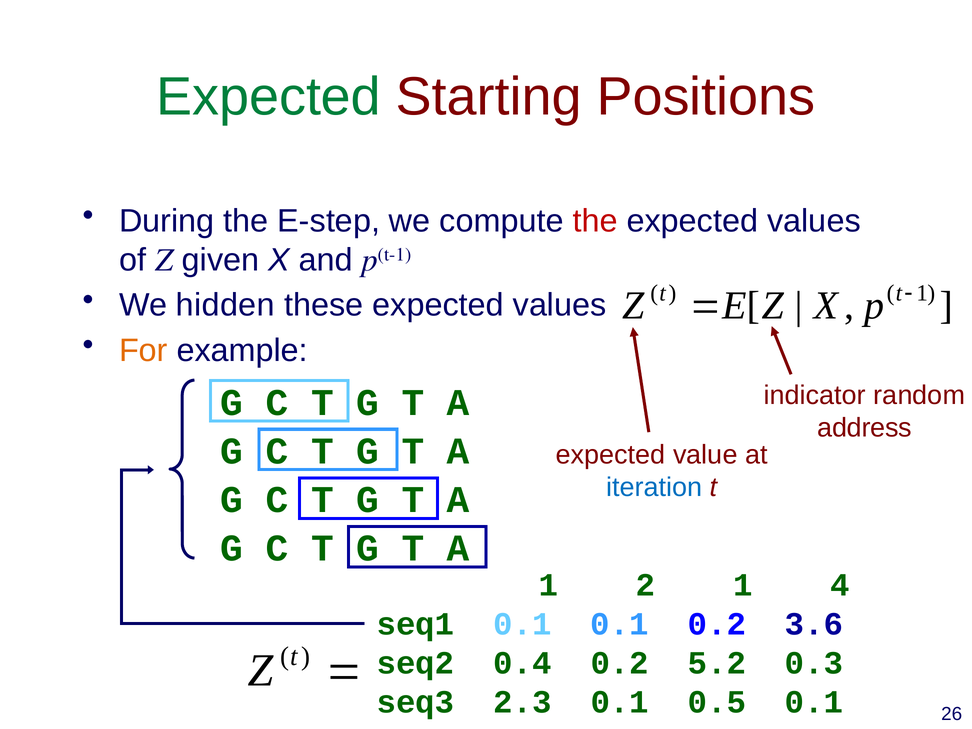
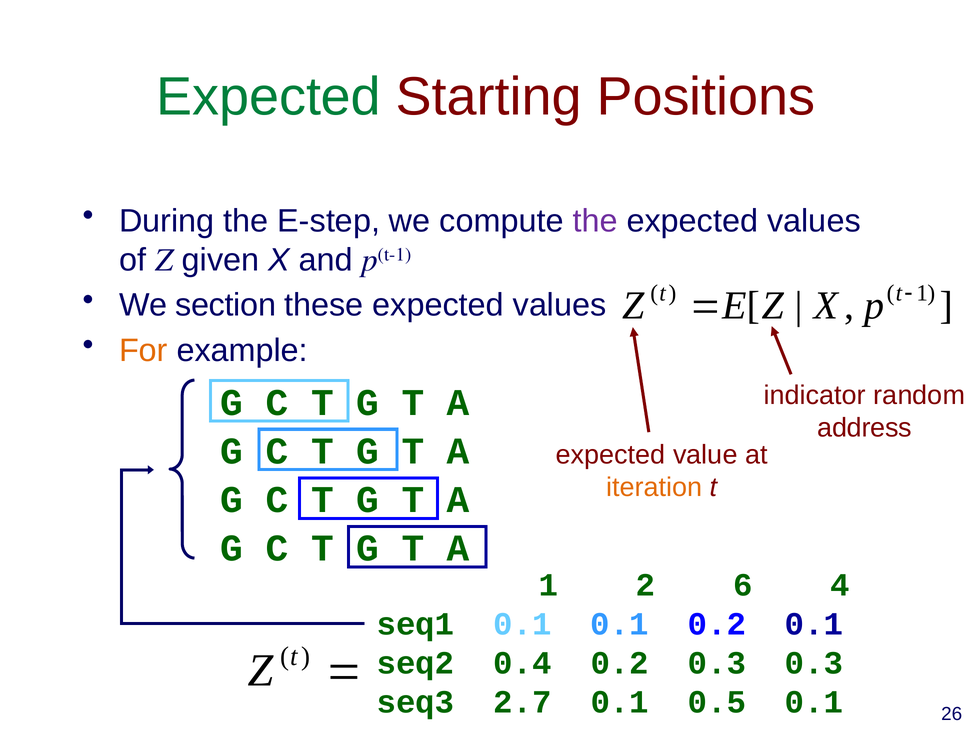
the at (595, 221) colour: red -> purple
hidden: hidden -> section
iteration colour: blue -> orange
2 1: 1 -> 6
0.2 3.6: 3.6 -> 0.1
0.2 5.2: 5.2 -> 0.3
2.3: 2.3 -> 2.7
